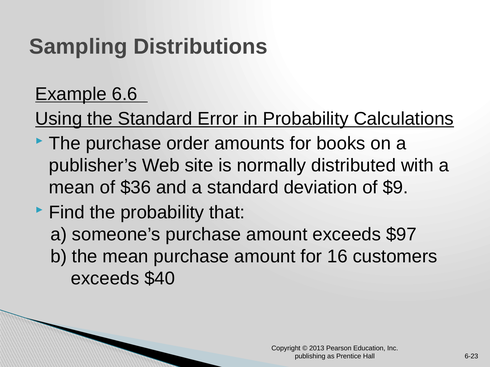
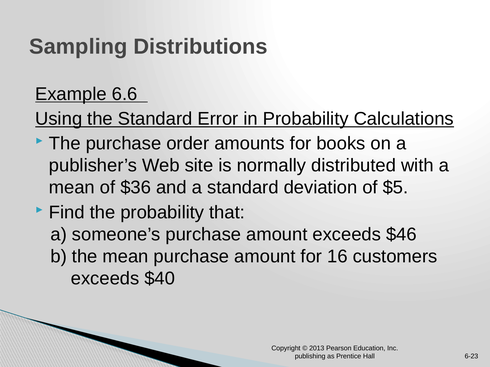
$9: $9 -> $5
$97: $97 -> $46
